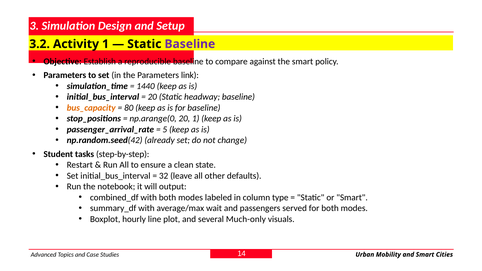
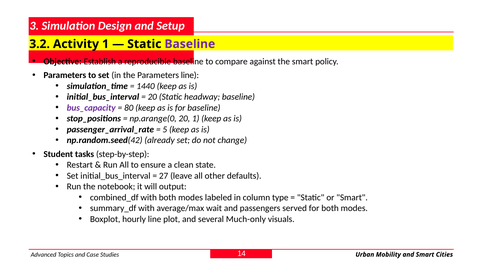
Parameters link: link -> line
bus_capacity colour: orange -> purple
32: 32 -> 27
